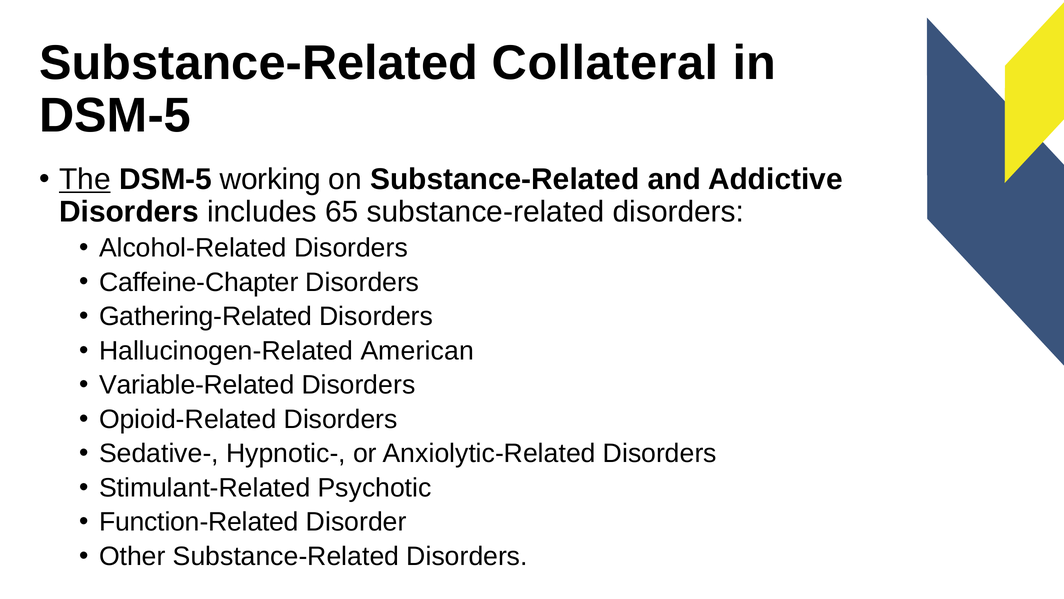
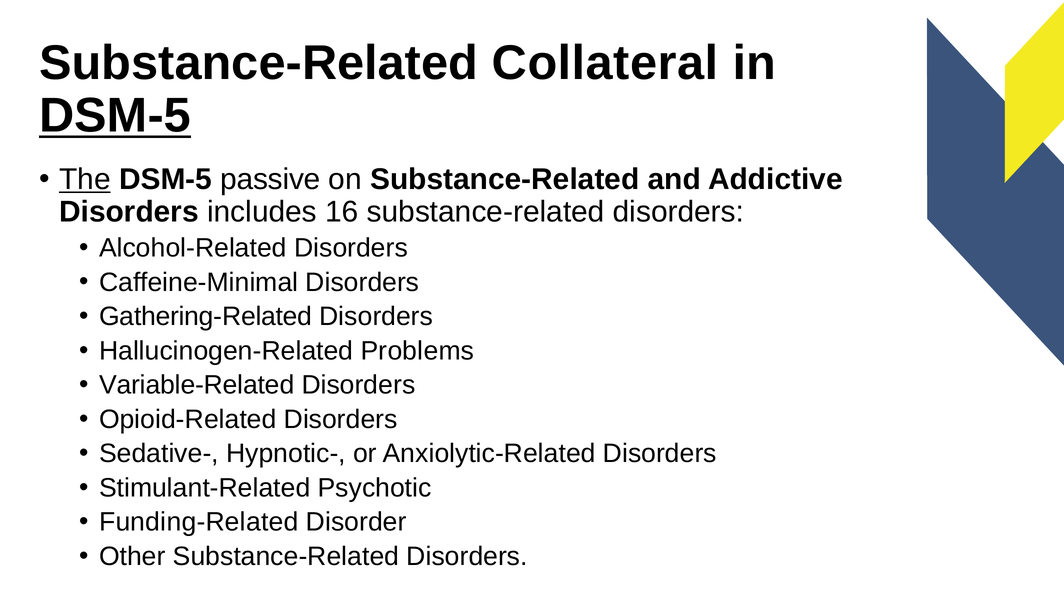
DSM-5 at (115, 116) underline: none -> present
working: working -> passive
65: 65 -> 16
Caffeine-Chapter: Caffeine-Chapter -> Caffeine-Minimal
American: American -> Problems
Function-Related: Function-Related -> Funding-Related
